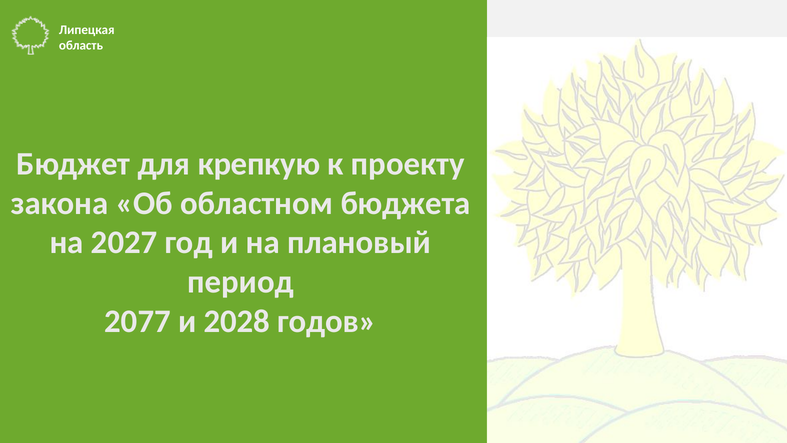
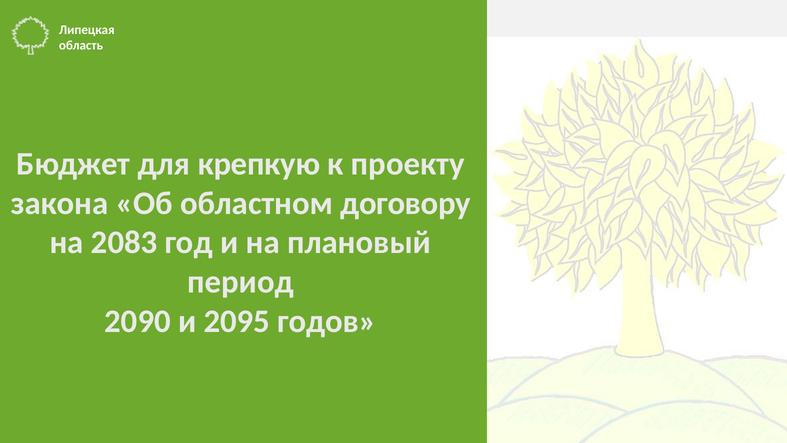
бюджета: бюджета -> договору
2027: 2027 -> 2083
2077: 2077 -> 2090
2028: 2028 -> 2095
